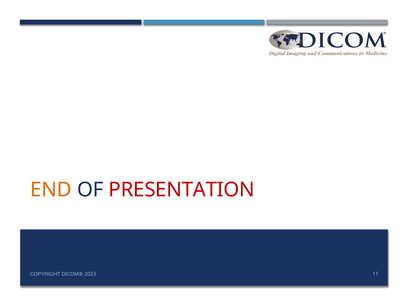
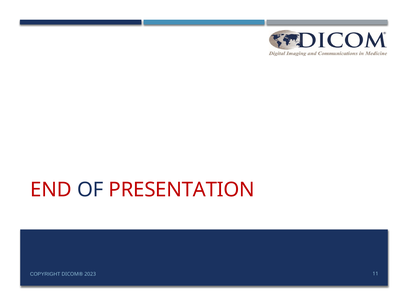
END colour: orange -> red
